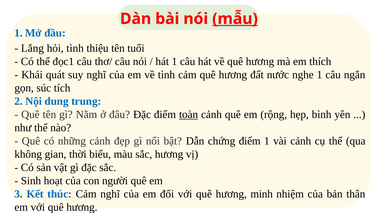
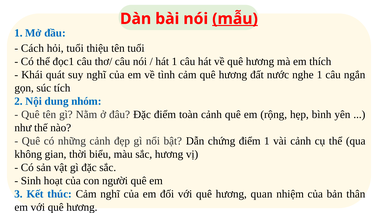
Lắng: Lắng -> Cách
hỏi tình: tình -> tuổi
trung: trung -> nhóm
toàn underline: present -> none
minh: minh -> quan
